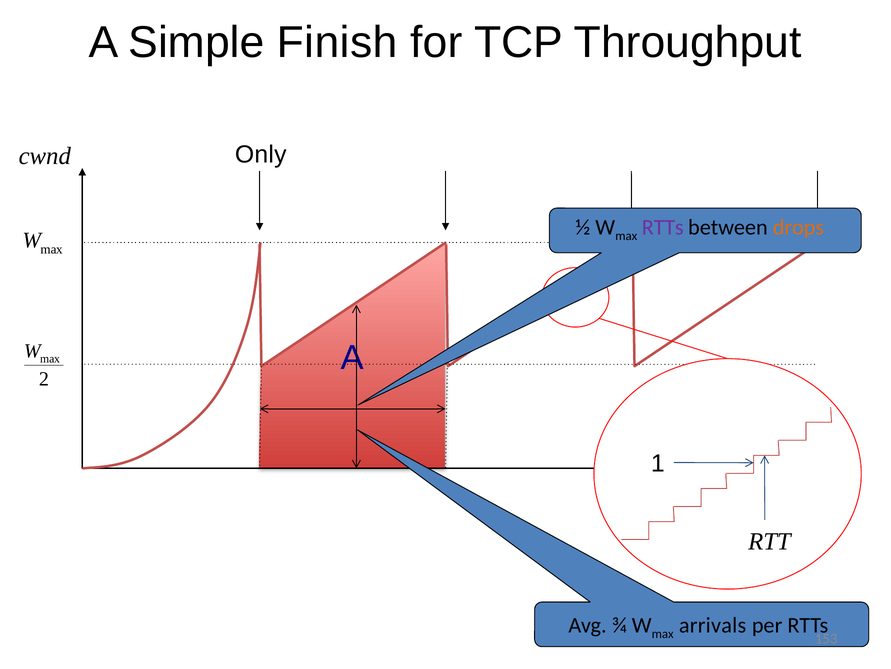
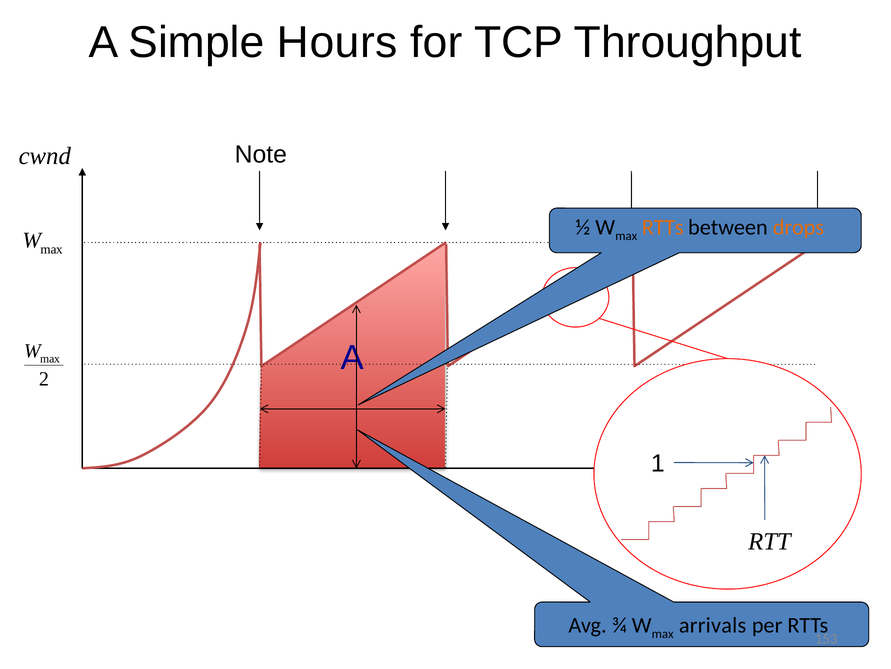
Finish: Finish -> Hours
Only: Only -> Note
RTTs at (663, 227) colour: purple -> orange
